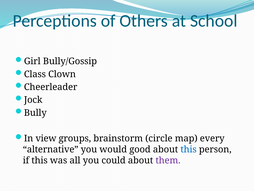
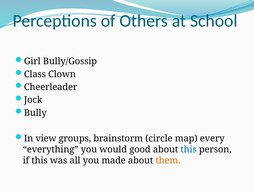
alternative: alternative -> everything
could: could -> made
them colour: purple -> orange
